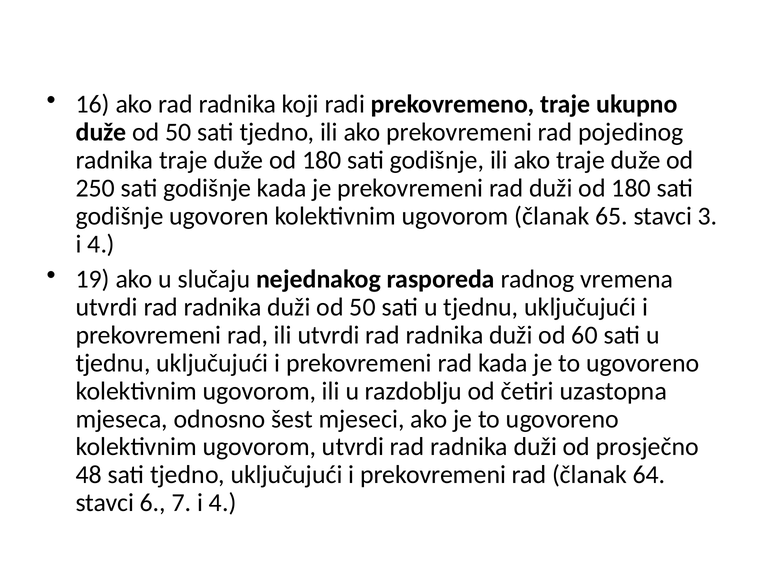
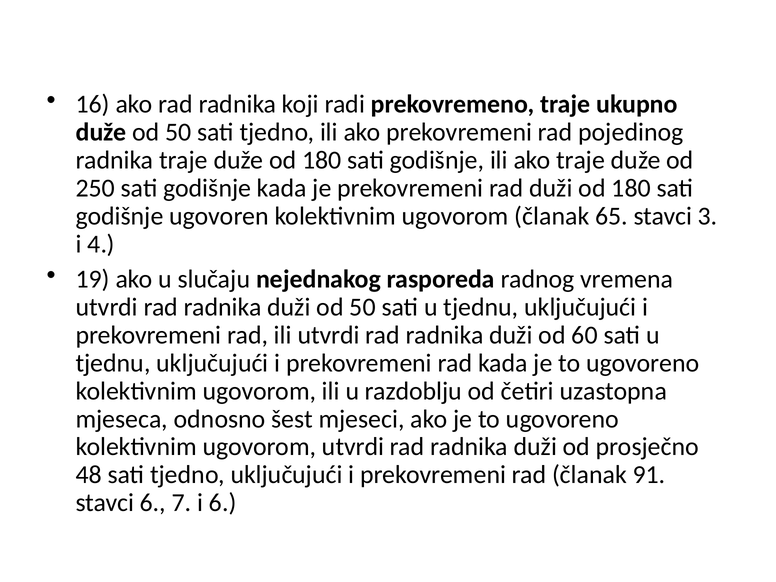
64: 64 -> 91
7 i 4: 4 -> 6
